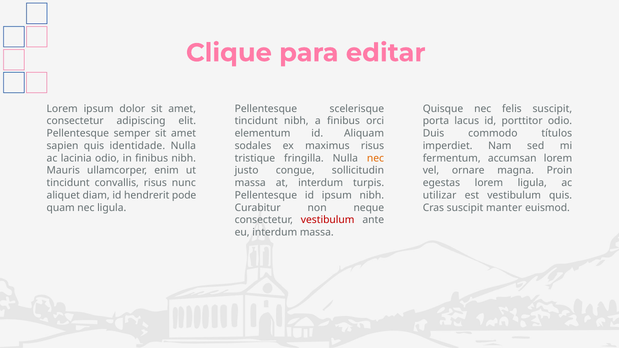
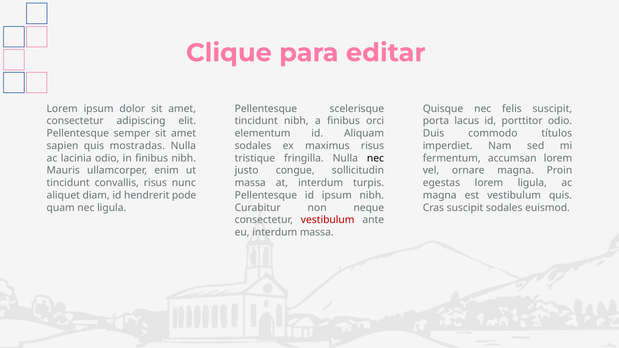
identidade: identidade -> mostradas
nec at (375, 158) colour: orange -> black
utilizar at (440, 195): utilizar -> magna
suscipit manter: manter -> sodales
